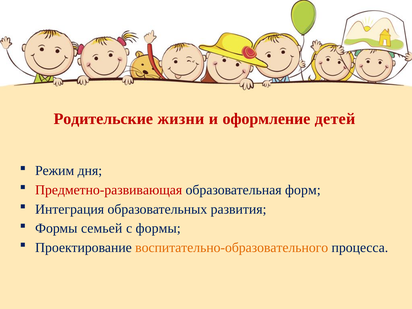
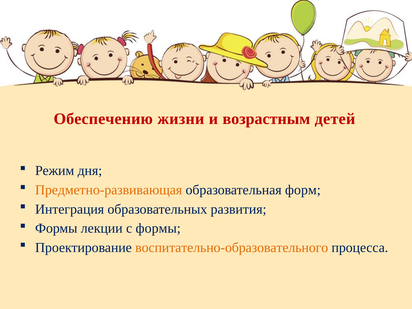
Родительские: Родительские -> Обеспечению
оформление: оформление -> возрастным
Предметно‐развивающая colour: red -> orange
семьей: семьей -> лекции
